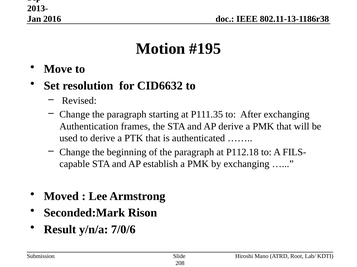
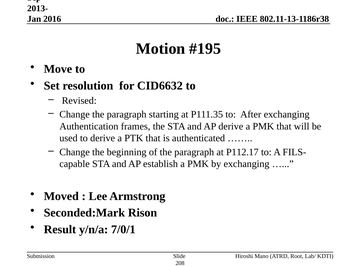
P112.18: P112.18 -> P112.17
7/0/6: 7/0/6 -> 7/0/1
